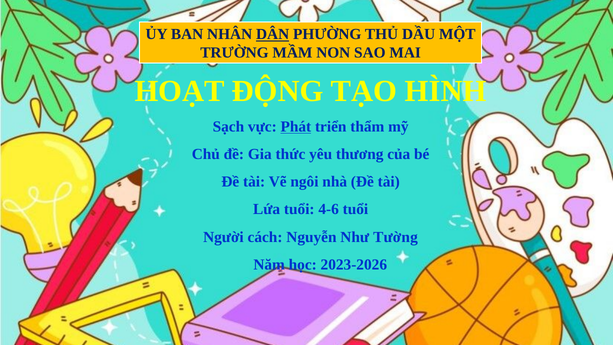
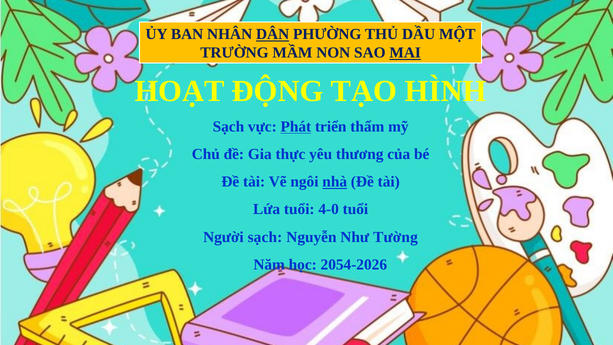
MAI underline: none -> present
thức: thức -> thực
nhà underline: none -> present
4-6: 4-6 -> 4-0
Người cách: cách -> sạch
2023-2026: 2023-2026 -> 2054-2026
